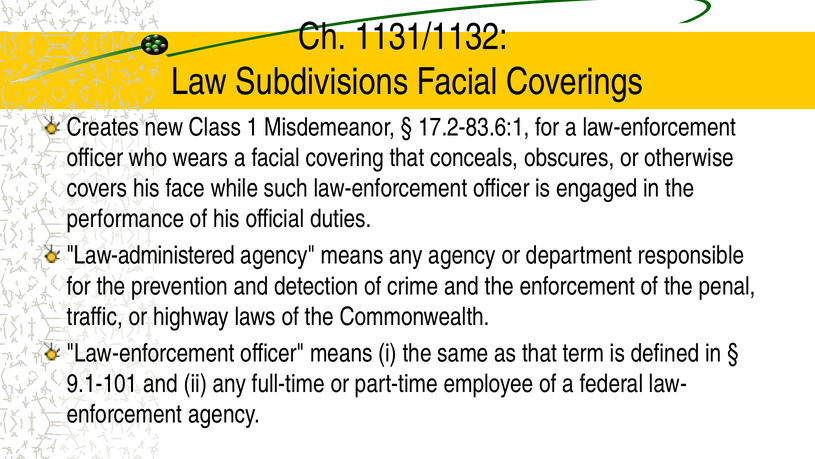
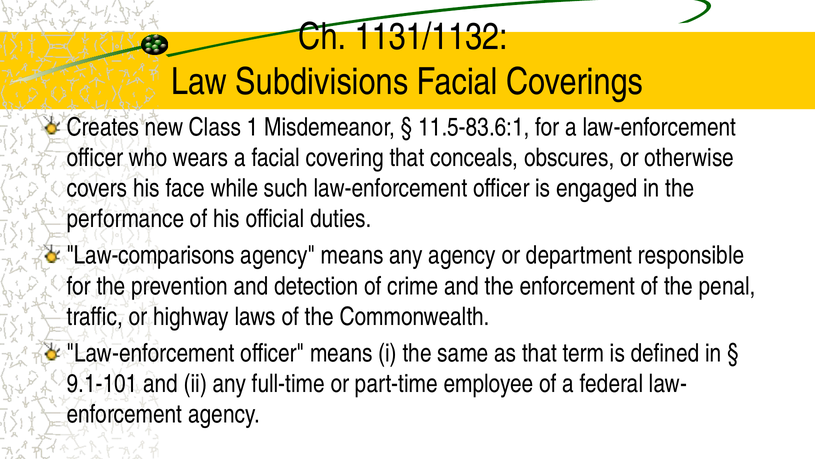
17.2-83.6:1: 17.2-83.6:1 -> 11.5-83.6:1
Law-administered: Law-administered -> Law-comparisons
